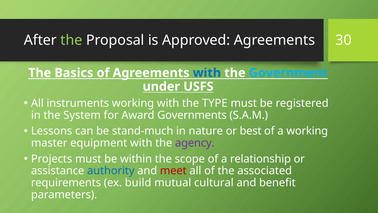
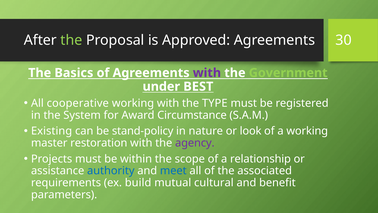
with at (207, 73) colour: blue -> purple
Government colour: light blue -> light green
USFS: USFS -> BEST
instruments: instruments -> cooperative
Governments: Governments -> Circumstance
Lessons: Lessons -> Existing
stand-much: stand-much -> stand-policy
best: best -> look
equipment: equipment -> restoration
meet colour: red -> blue
